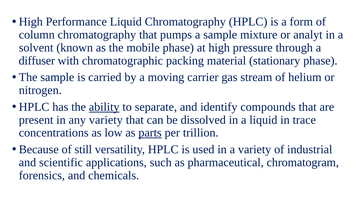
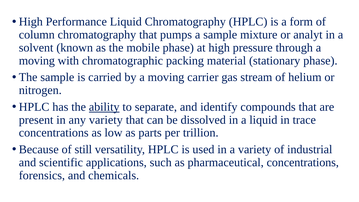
diffuser at (37, 61): diffuser -> moving
parts underline: present -> none
pharmaceutical chromatogram: chromatogram -> concentrations
